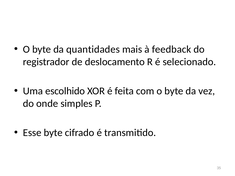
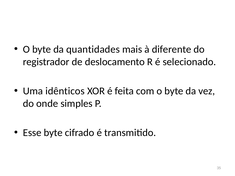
feedback: feedback -> diferente
escolhido: escolhido -> idênticos
